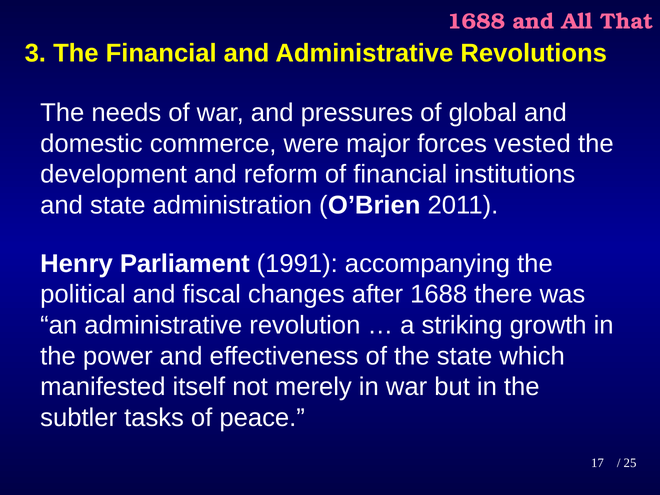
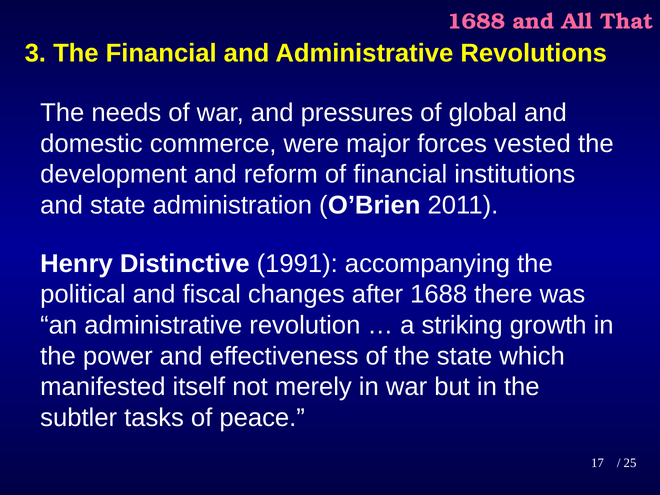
Parliament: Parliament -> Distinctive
